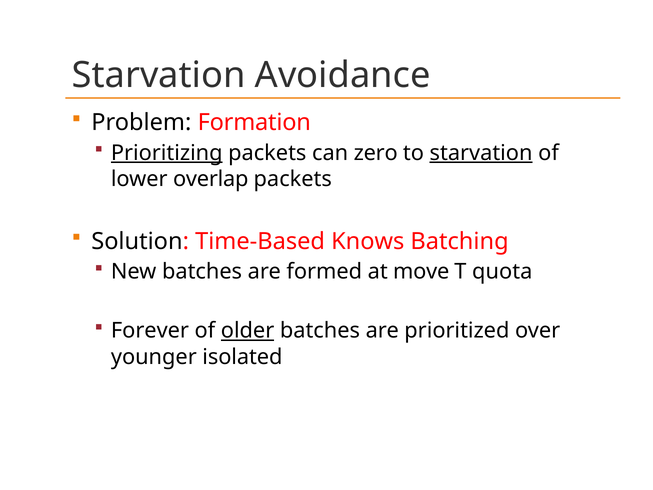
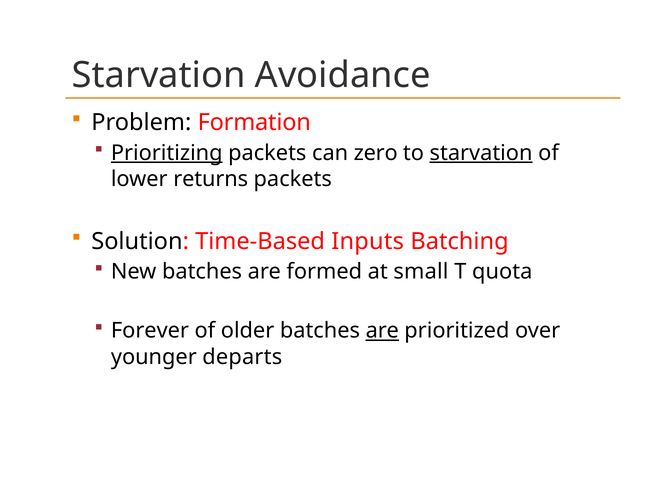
overlap: overlap -> returns
Knows: Knows -> Inputs
move: move -> small
older underline: present -> none
are at (382, 331) underline: none -> present
isolated: isolated -> departs
